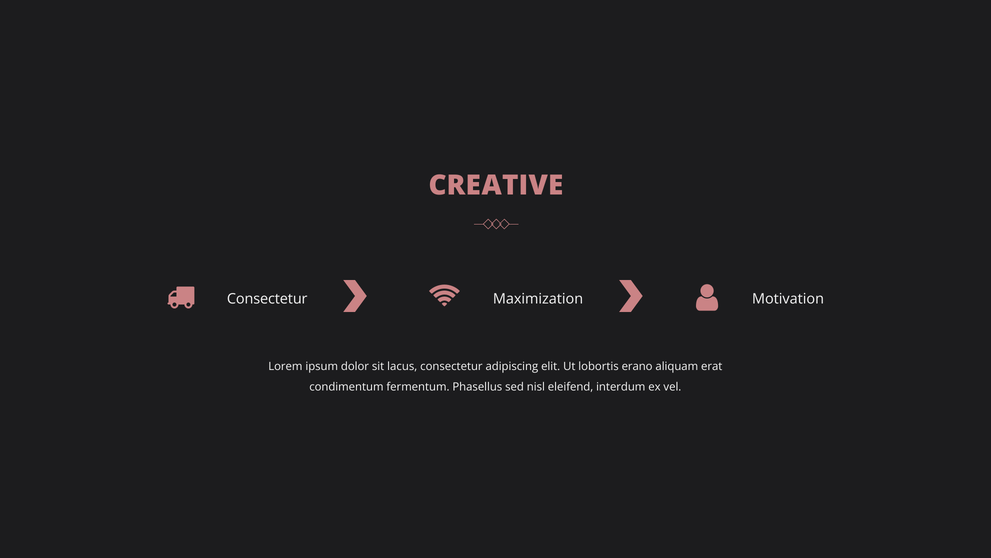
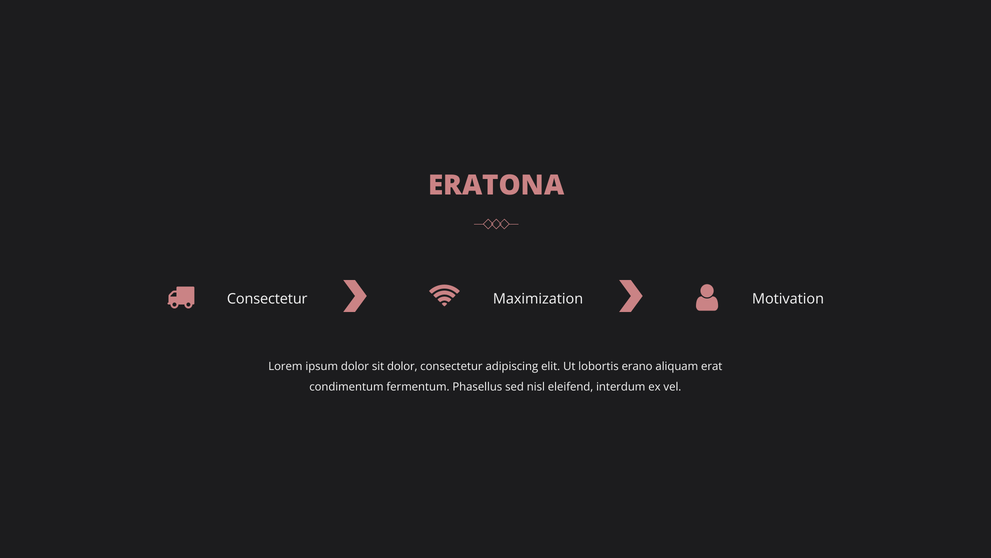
CREATIVE: CREATIVE -> ERATONA
sit lacus: lacus -> dolor
